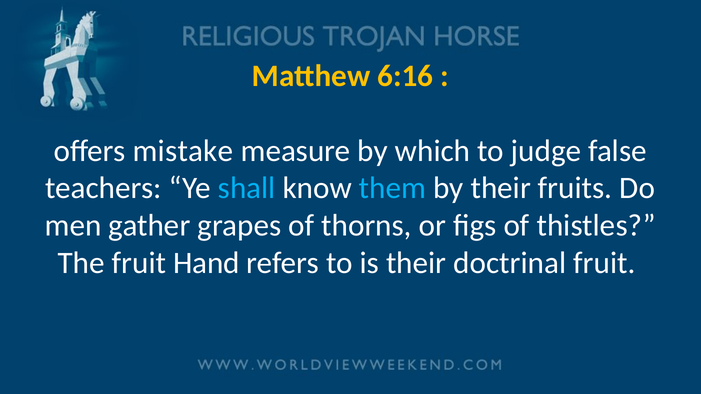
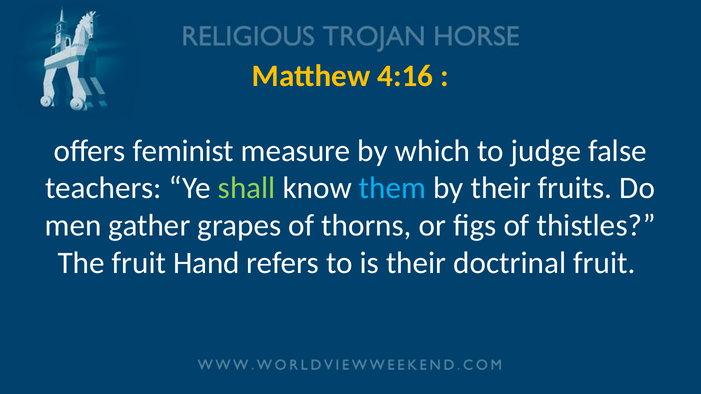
6:16: 6:16 -> 4:16
mistake: mistake -> feminist
shall colour: light blue -> light green
